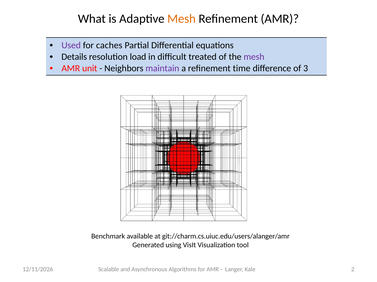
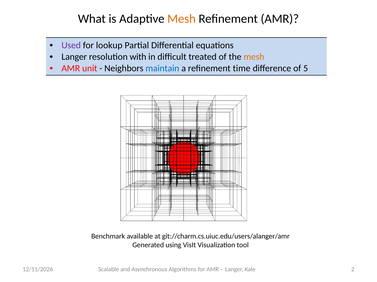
caches: caches -> lookup
Details at (74, 57): Details -> Langer
load: load -> with
mesh at (254, 57) colour: purple -> orange
maintain colour: purple -> blue
3: 3 -> 5
